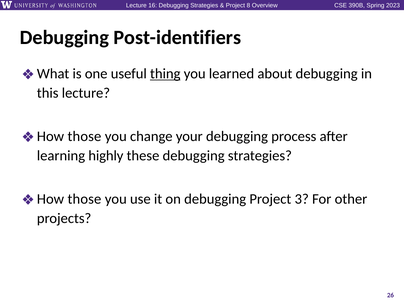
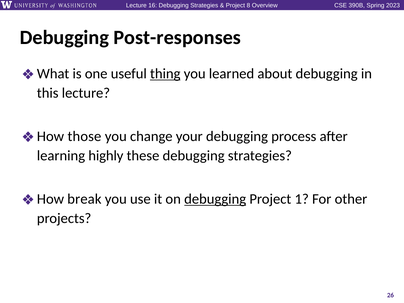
Post-identifiers: Post-identifiers -> Post-responses
those at (84, 199): those -> break
debugging at (215, 199) underline: none -> present
3: 3 -> 1
